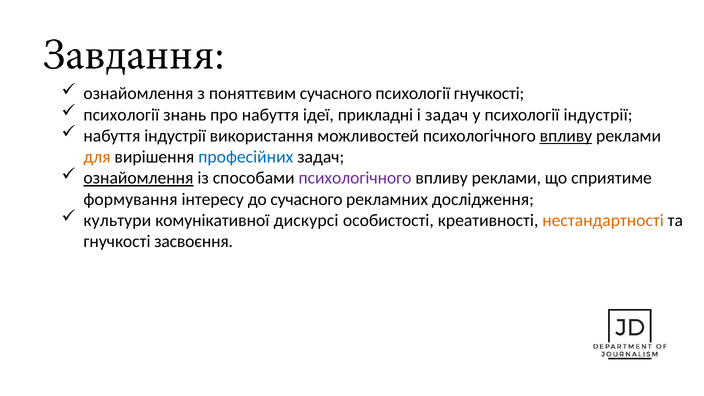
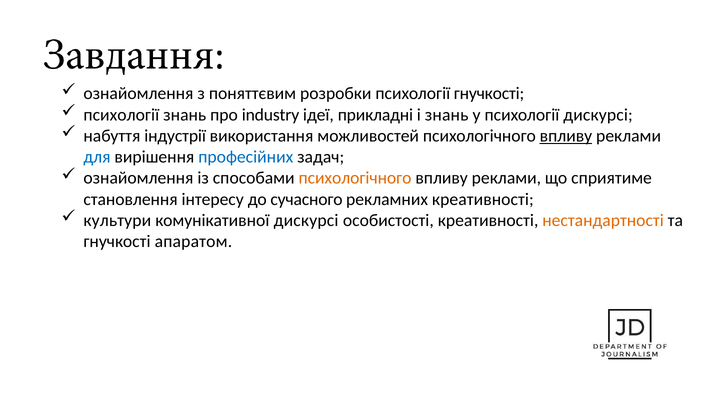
поняттєвим сучасного: сучасного -> розробки
про набуття: набуття -> industry
і задач: задач -> знань
психології індустрії: індустрії -> дискурсі
для colour: orange -> blue
ознайомлення at (138, 178) underline: present -> none
психологічного at (355, 178) colour: purple -> orange
формування: формування -> становлення
рекламних дослідження: дослідження -> креативності
засвоєння: засвоєння -> апаратом
